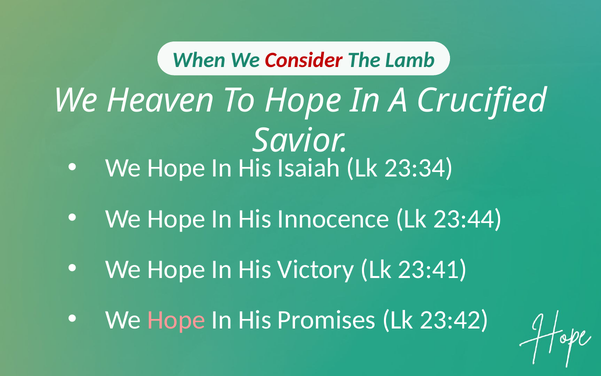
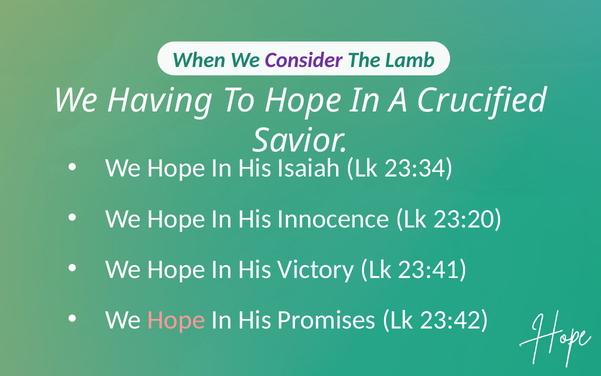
Consider colour: red -> purple
Heaven: Heaven -> Having
23:44: 23:44 -> 23:20
